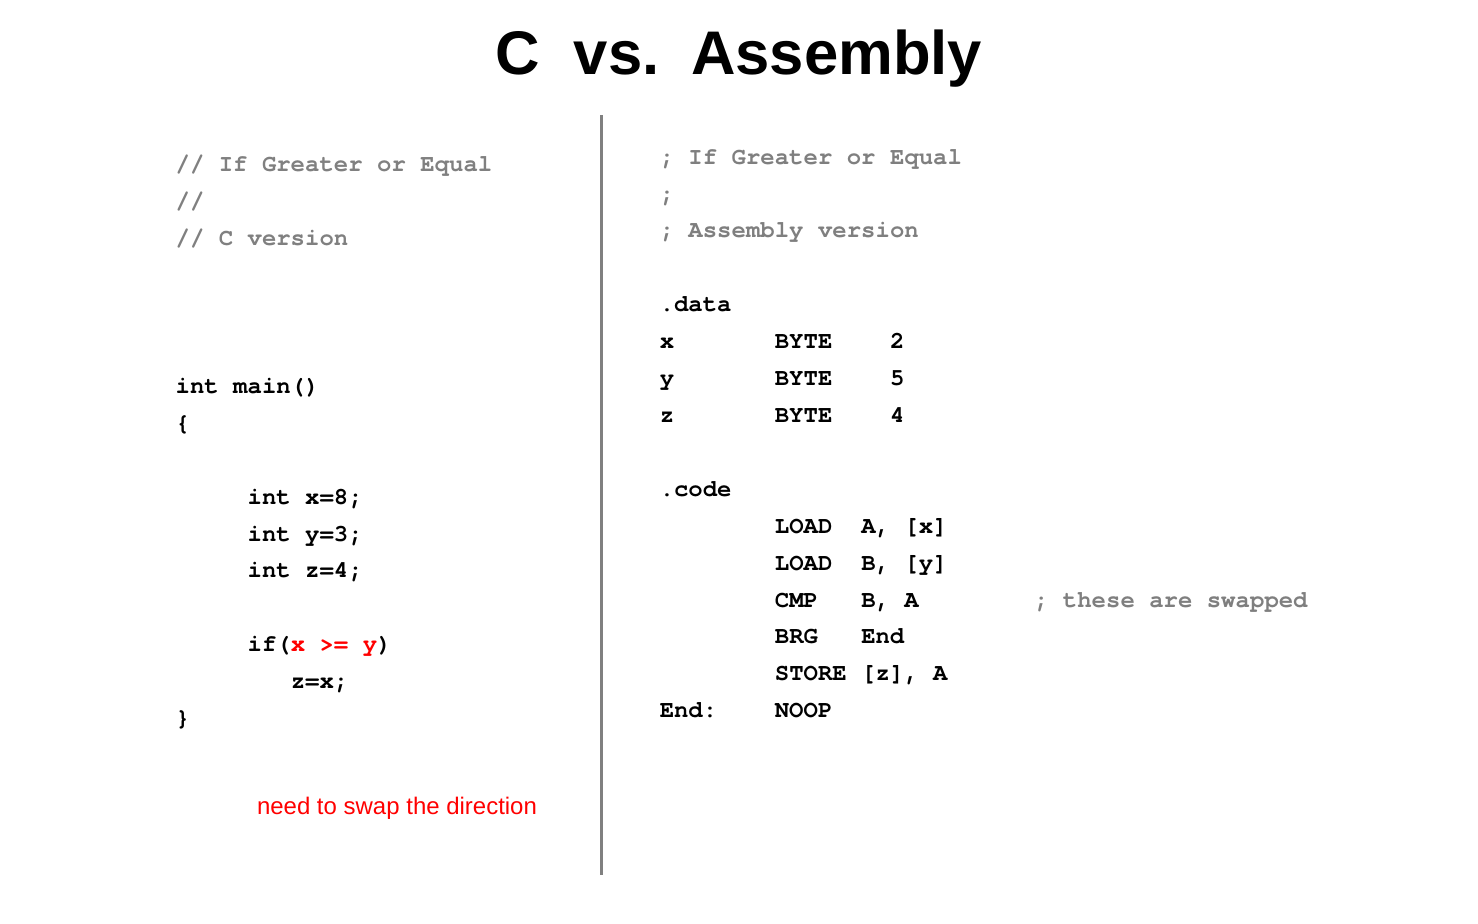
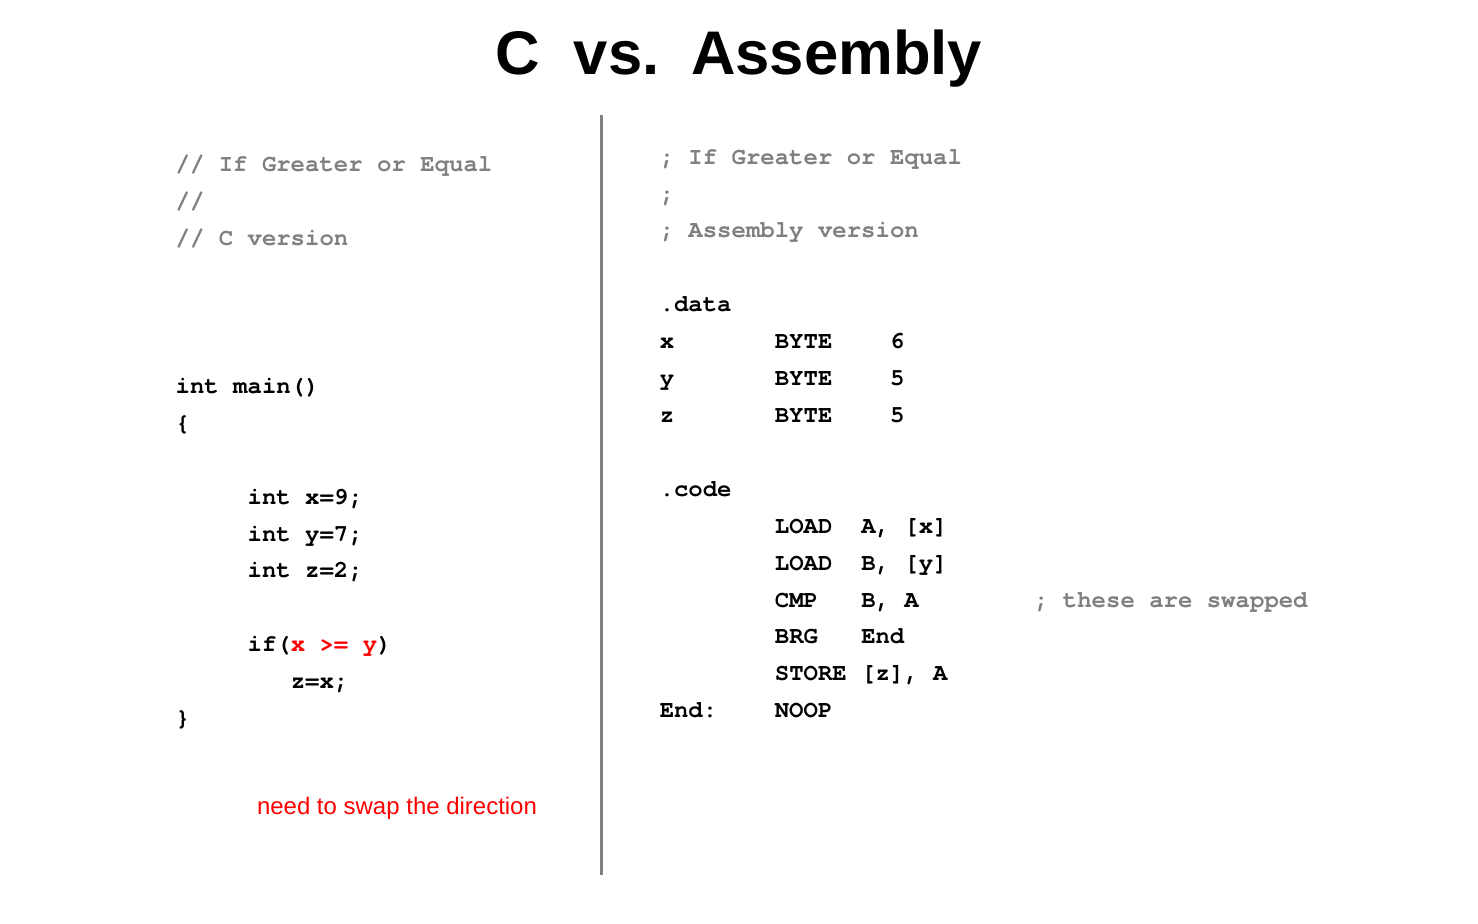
2: 2 -> 6
z BYTE 4: 4 -> 5
x=8: x=8 -> x=9
y=3: y=3 -> y=7
z=4: z=4 -> z=2
